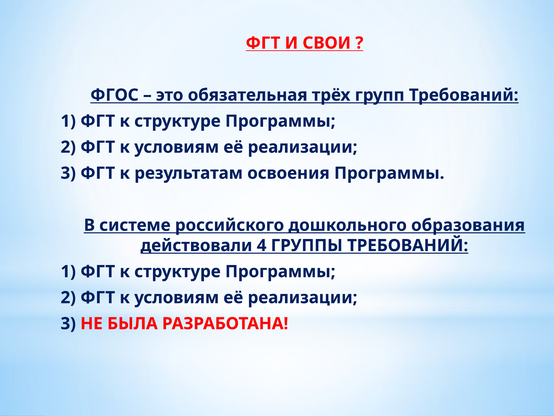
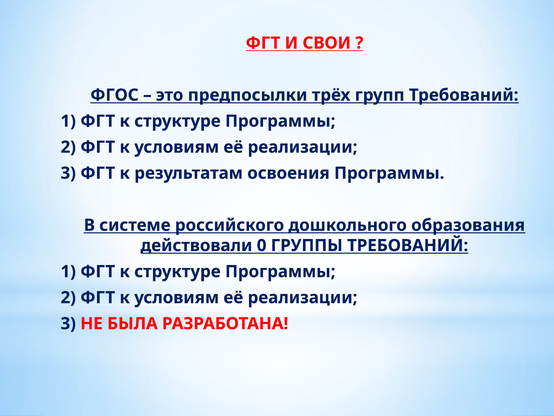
обязательная: обязательная -> предпосылки
4: 4 -> 0
